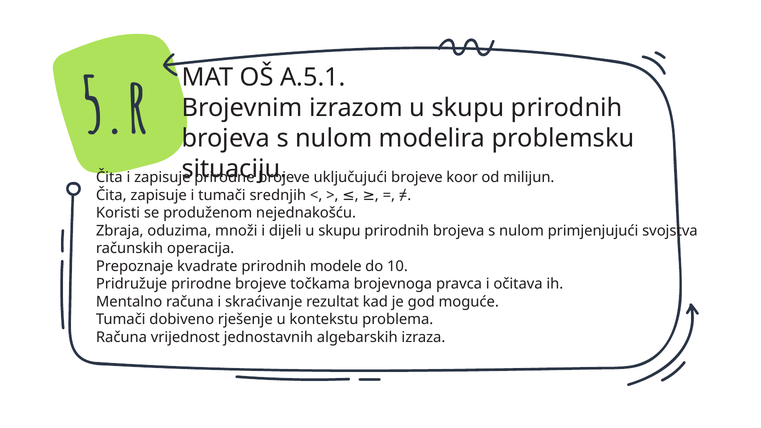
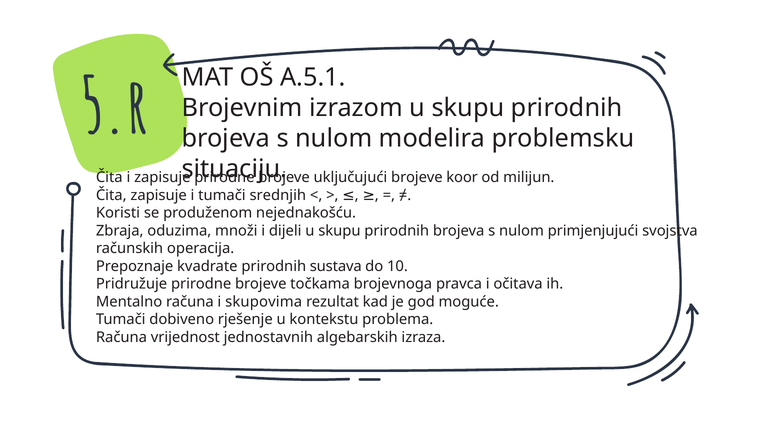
modele: modele -> sustava
skraćivanje: skraćivanje -> skupovima
